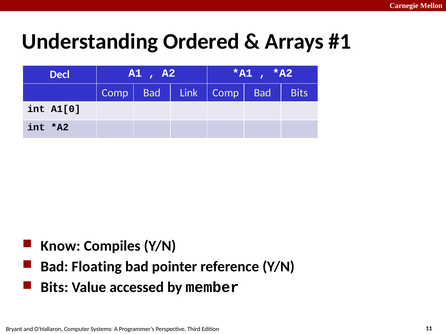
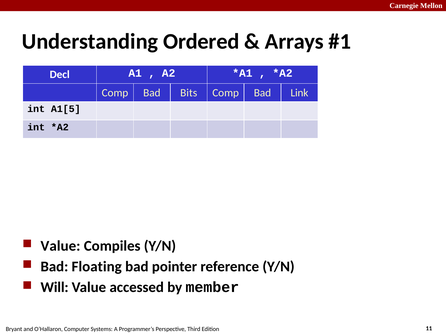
Link: Link -> Bits
Bad Bits: Bits -> Link
A1[0: A1[0 -> A1[5
Know at (60, 246): Know -> Value
Bits at (54, 288): Bits -> Will
